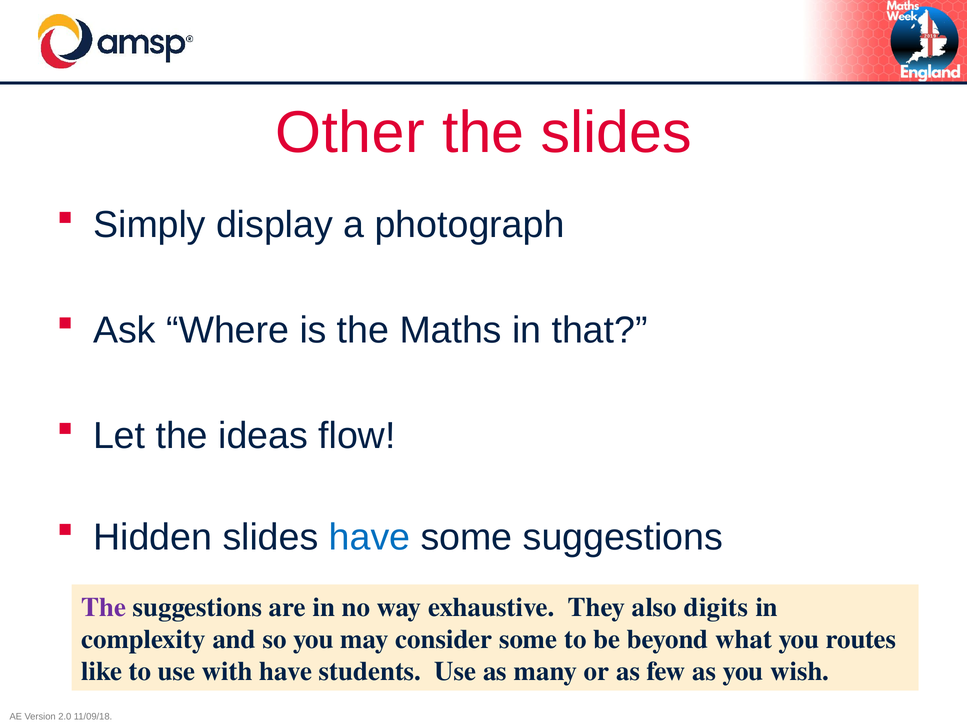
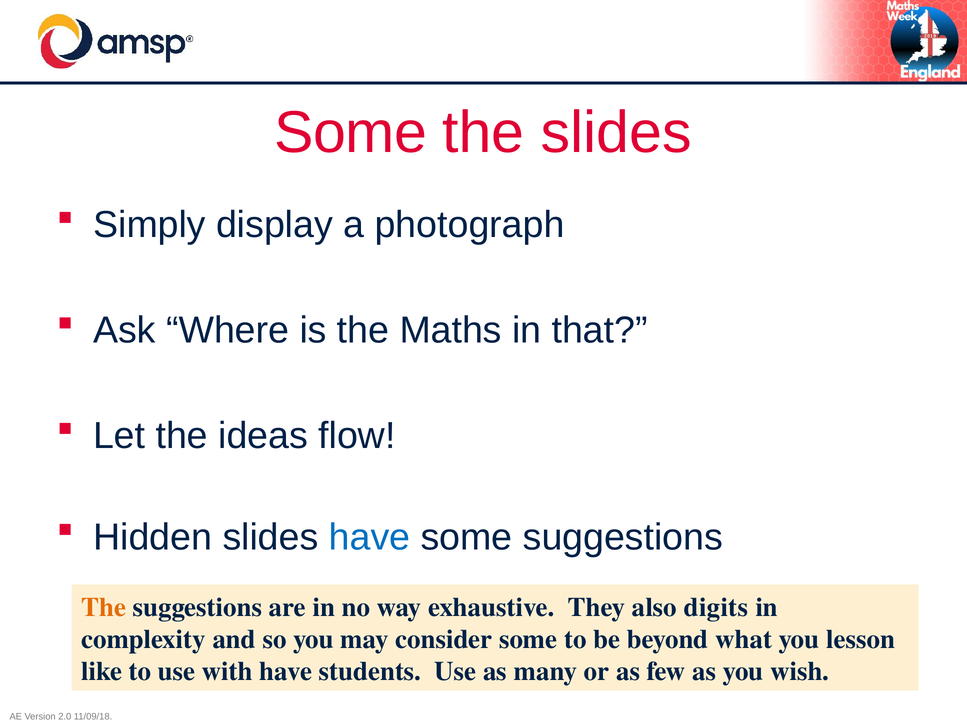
Other at (350, 133): Other -> Some
The at (104, 607) colour: purple -> orange
routes: routes -> lesson
